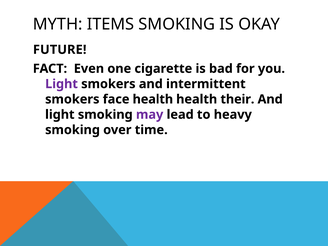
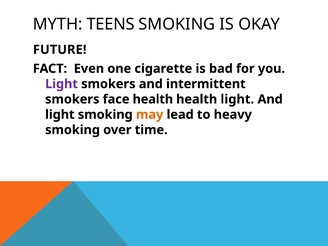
ITEMS: ITEMS -> TEENS
health their: their -> light
may colour: purple -> orange
